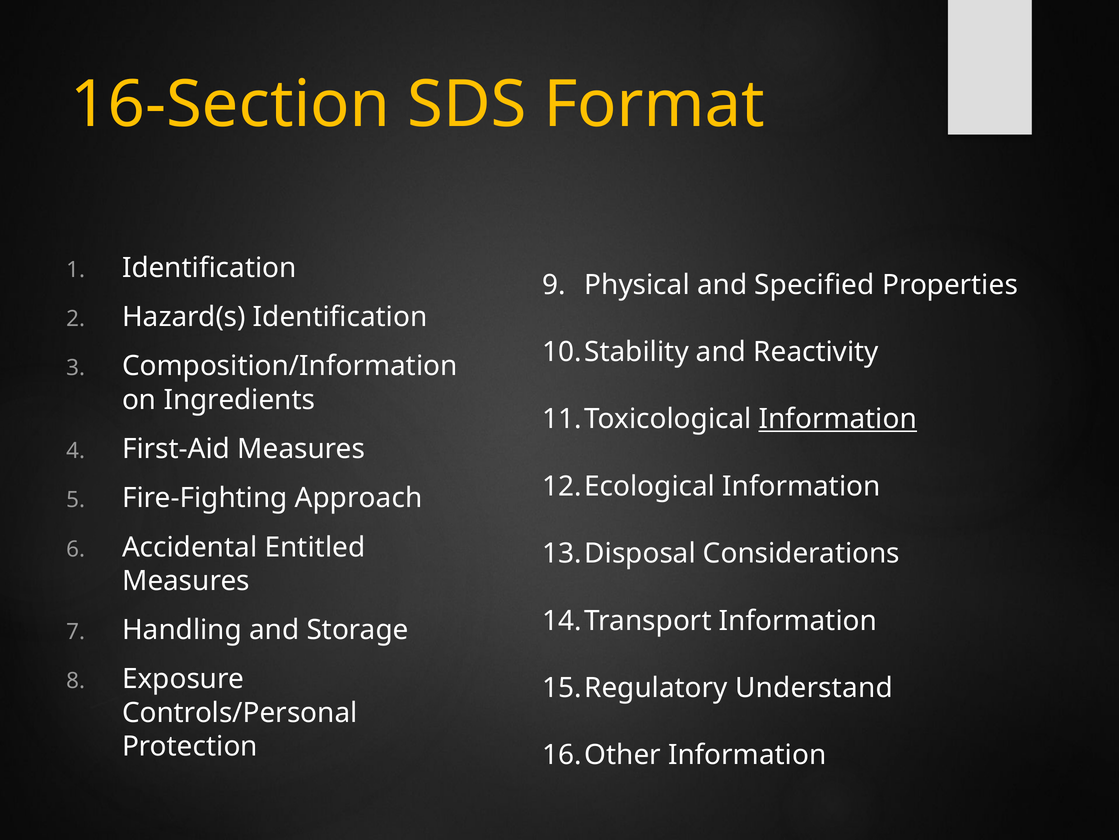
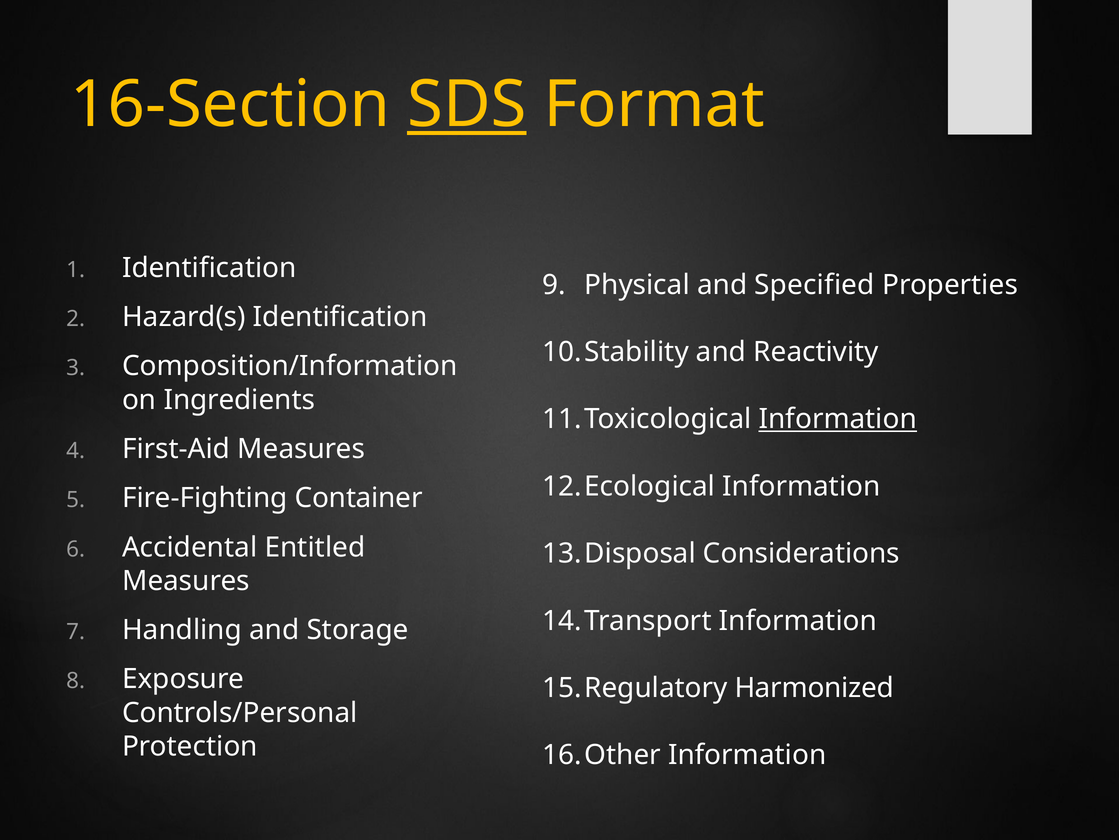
SDS underline: none -> present
Approach: Approach -> Container
Understand: Understand -> Harmonized
